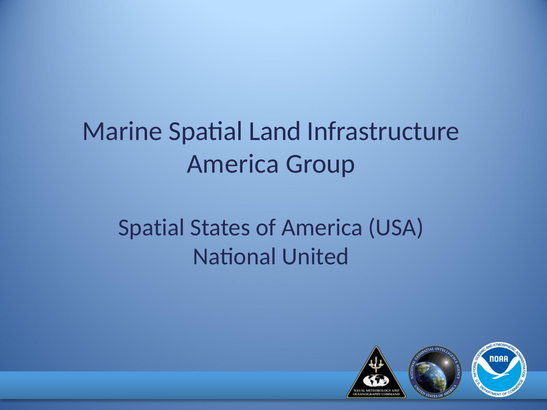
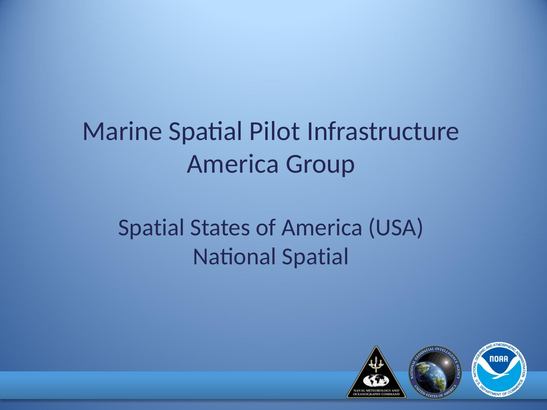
Land: Land -> Pilot
National United: United -> Spatial
